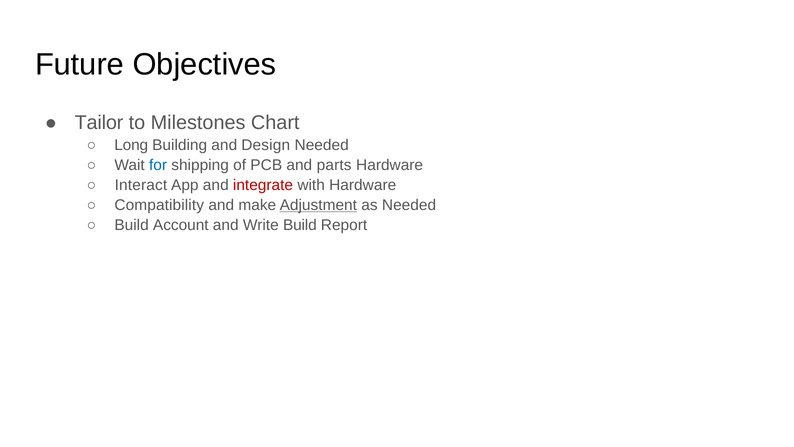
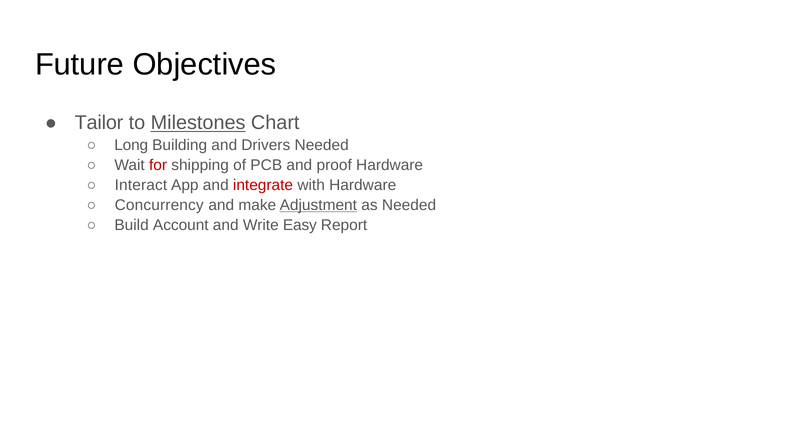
Milestones underline: none -> present
Design: Design -> Drivers
for colour: blue -> red
parts: parts -> proof
Compatibility: Compatibility -> Concurrency
Write Build: Build -> Easy
